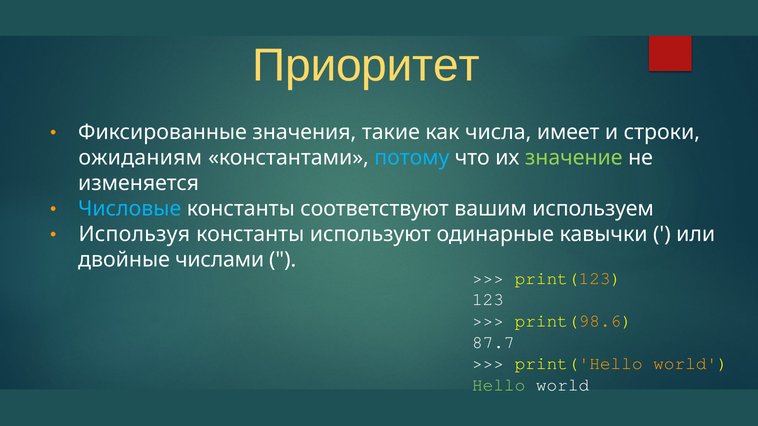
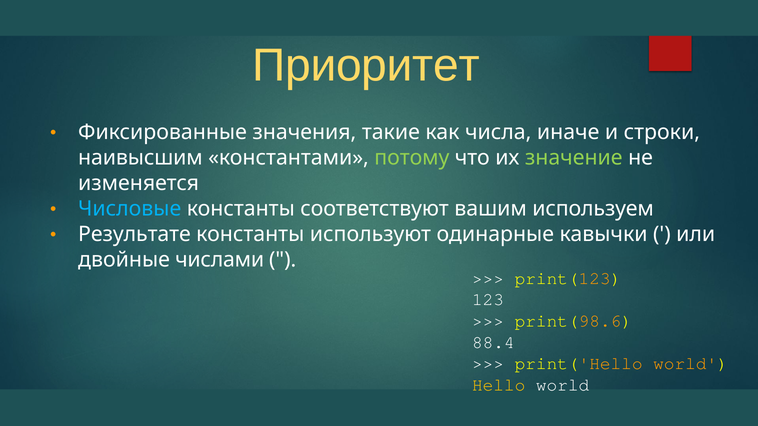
имеет: имеет -> иначе
ожиданиям: ожиданиям -> наивысшим
потому colour: light blue -> light green
Используя: Используя -> Результате
87.7: 87.7 -> 88.4
Hello colour: light green -> yellow
